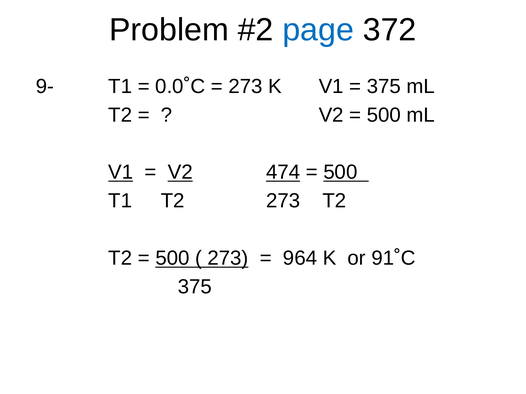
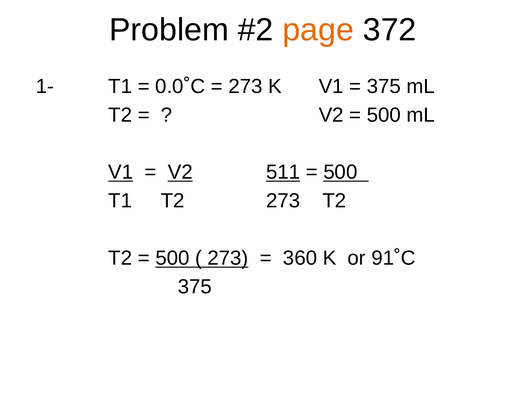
page colour: blue -> orange
9-: 9- -> 1-
474: 474 -> 511
964: 964 -> 360
